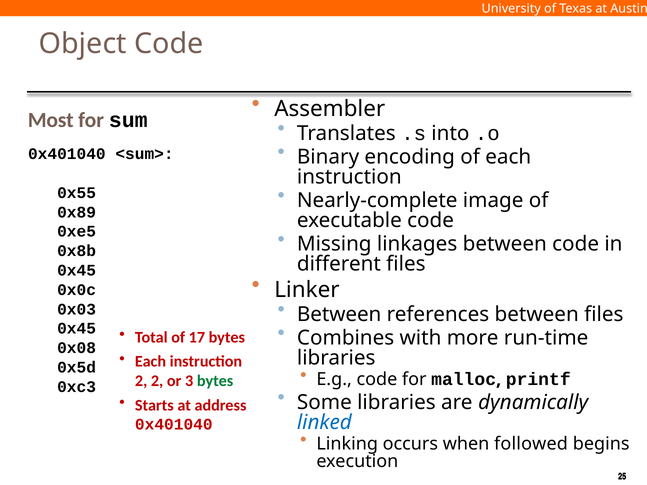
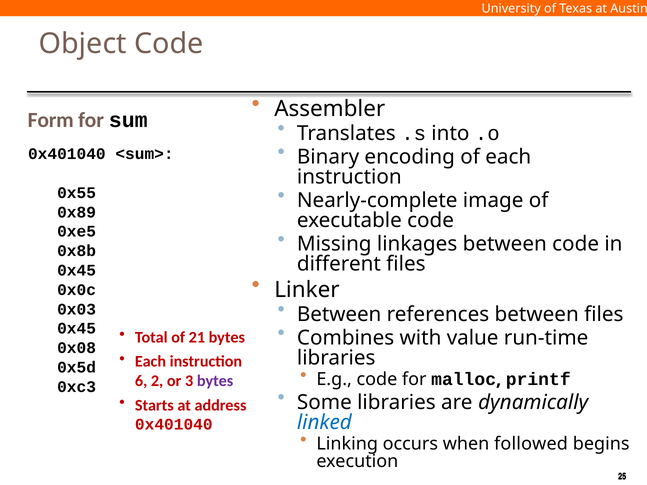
Most: Most -> Form
more: more -> value
17: 17 -> 21
2 at (141, 381): 2 -> 6
bytes at (215, 381) colour: green -> purple
